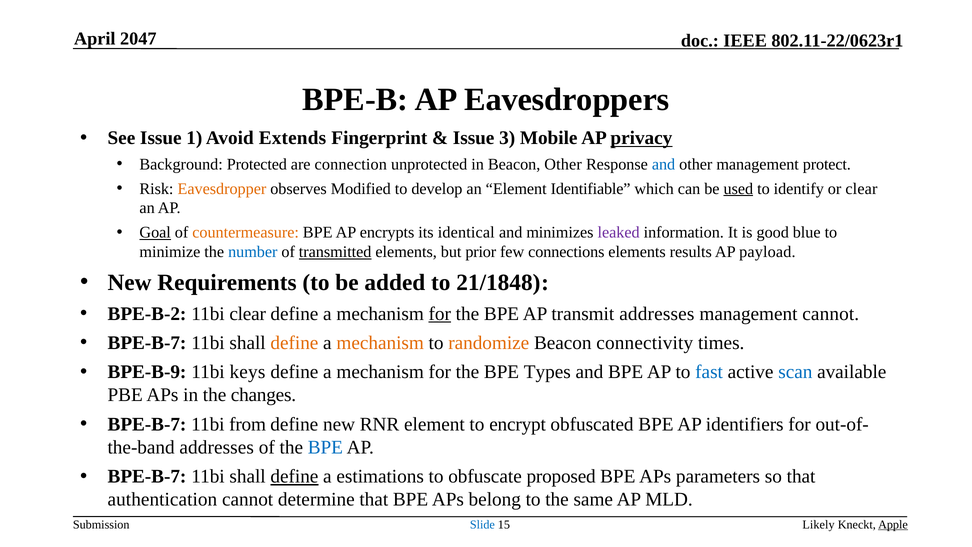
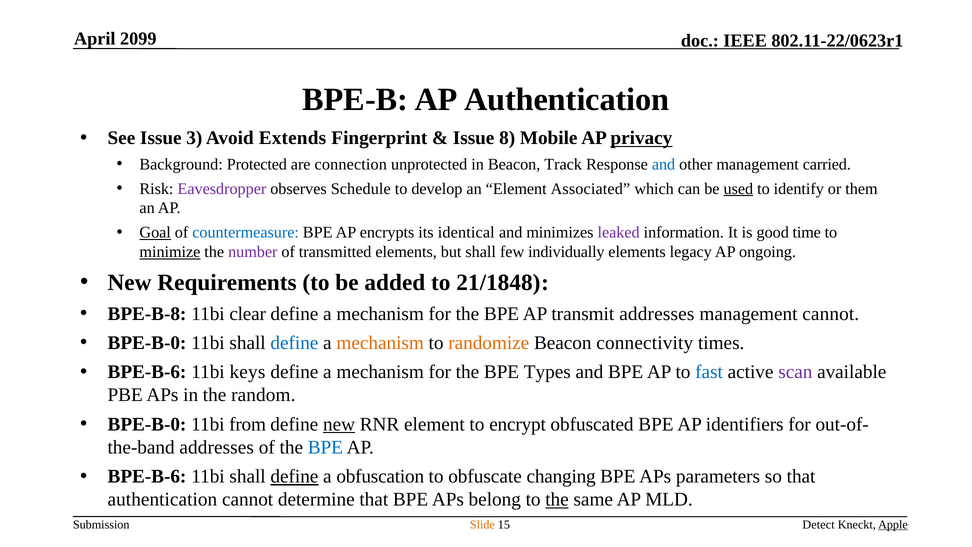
2047: 2047 -> 2099
AP Eavesdroppers: Eavesdroppers -> Authentication
1: 1 -> 3
3: 3 -> 8
Beacon Other: Other -> Track
protect: protect -> carried
Eavesdropper colour: orange -> purple
Modified: Modified -> Schedule
Identifiable: Identifiable -> Associated
or clear: clear -> them
countermeasure colour: orange -> blue
blue: blue -> time
minimize underline: none -> present
number colour: blue -> purple
transmitted underline: present -> none
but prior: prior -> shall
connections: connections -> individually
results: results -> legacy
payload: payload -> ongoing
BPE-B-2: BPE-B-2 -> BPE-B-8
for at (440, 314) underline: present -> none
BPE-B-7 at (147, 343): BPE-B-7 -> BPE-B-0
define at (294, 343) colour: orange -> blue
BPE-B-9 at (147, 372): BPE-B-9 -> BPE-B-6
scan colour: blue -> purple
changes: changes -> random
BPE-B-7 at (147, 424): BPE-B-7 -> BPE-B-0
new at (339, 424) underline: none -> present
BPE-B-7 at (147, 476): BPE-B-7 -> BPE-B-6
estimations: estimations -> obfuscation
proposed: proposed -> changing
the at (557, 499) underline: none -> present
Slide colour: blue -> orange
Likely: Likely -> Detect
